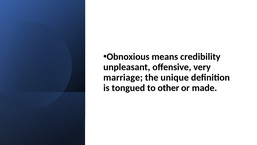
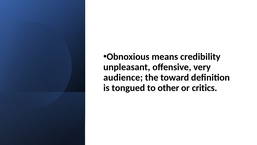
marriage: marriage -> audience
unique: unique -> toward
made: made -> critics
